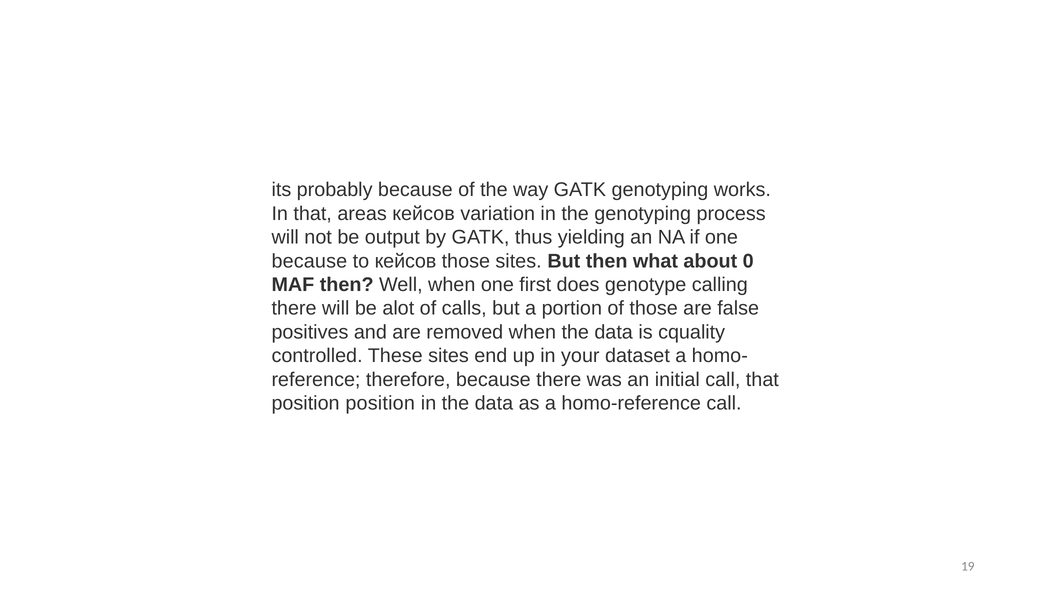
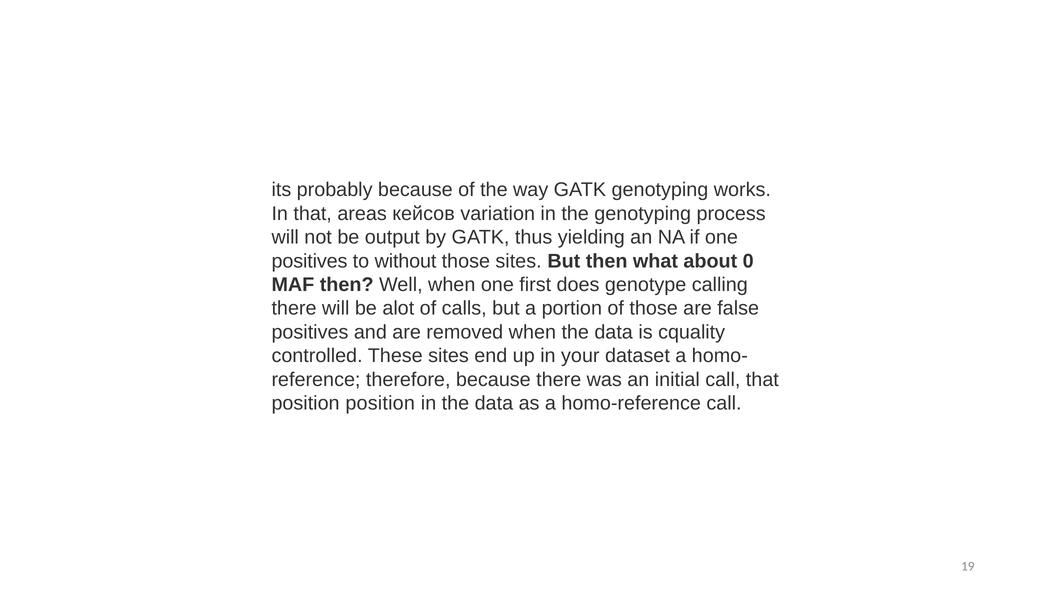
because at (309, 261): because -> positives
to кейсов: кейсов -> without
